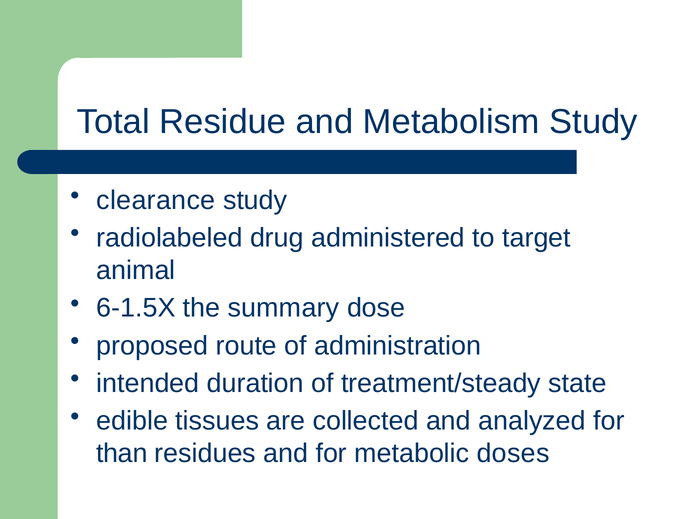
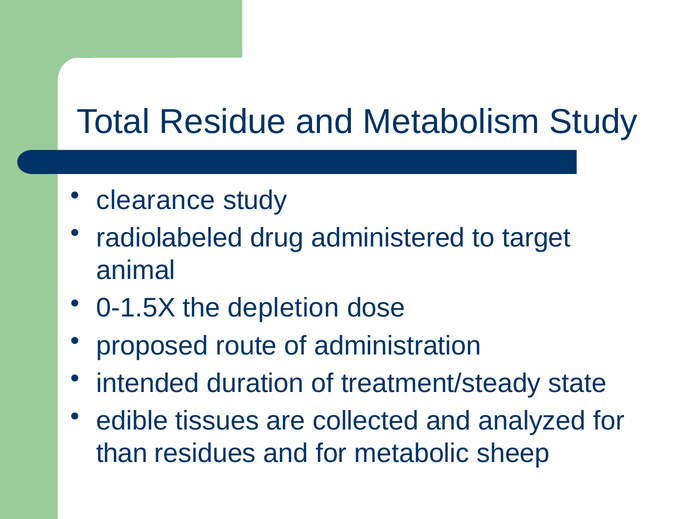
6-1.5X: 6-1.5X -> 0-1.5X
summary: summary -> depletion
doses: doses -> sheep
